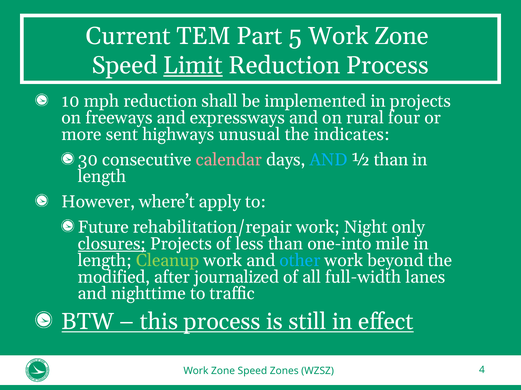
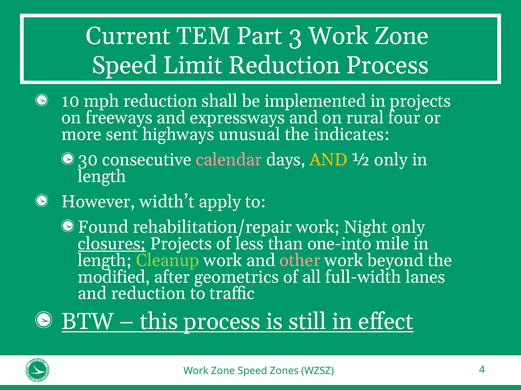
5: 5 -> 3
Limit underline: present -> none
AND at (329, 160) colour: light blue -> yellow
½ than: than -> only
where’t: where’t -> width’t
Future: Future -> Found
other colour: light blue -> pink
journalized: journalized -> geometrics
and nighttime: nighttime -> reduction
